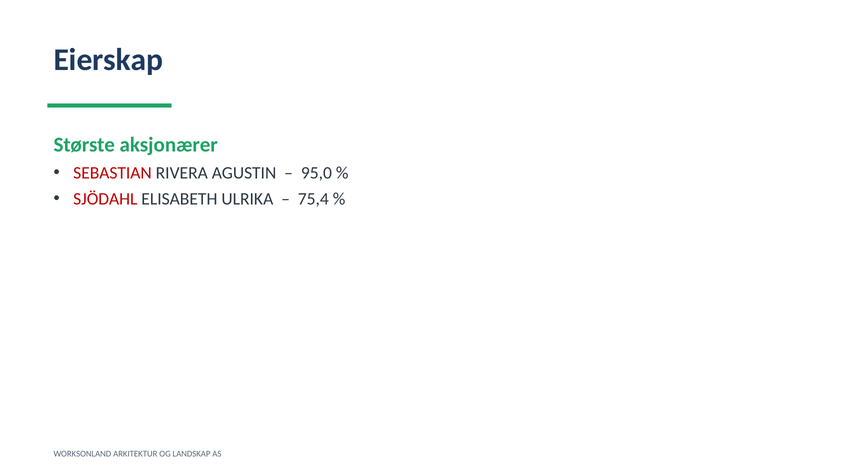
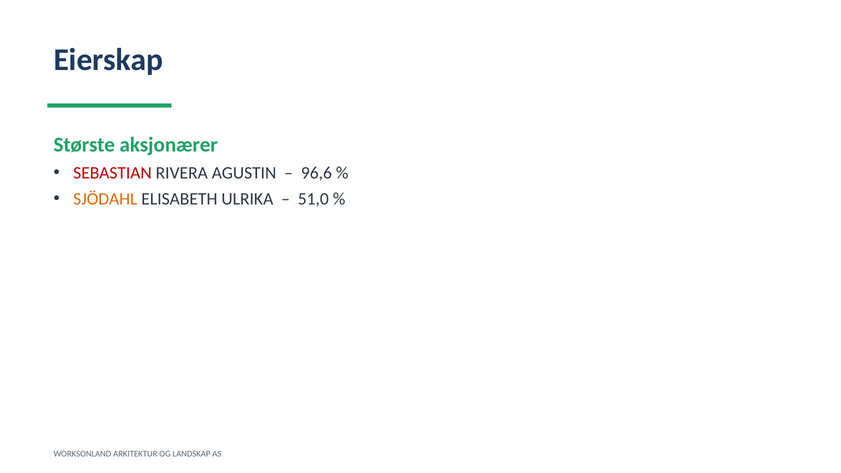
95,0: 95,0 -> 96,6
SJÖDAHL colour: red -> orange
75,4: 75,4 -> 51,0
